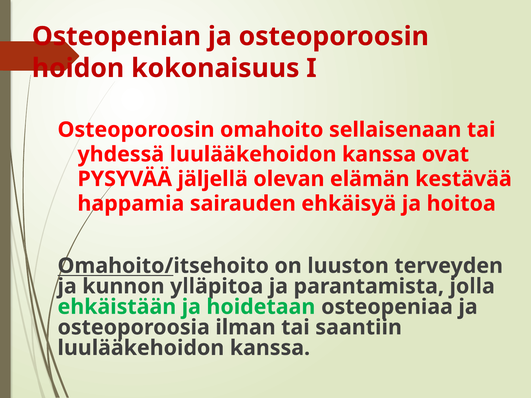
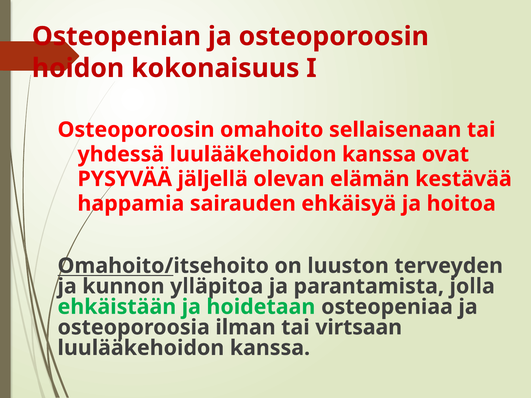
saantiin: saantiin -> virtsaan
